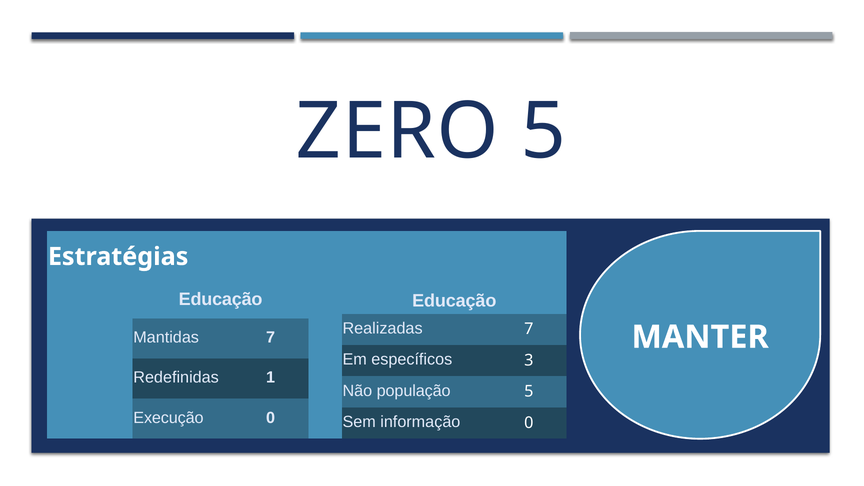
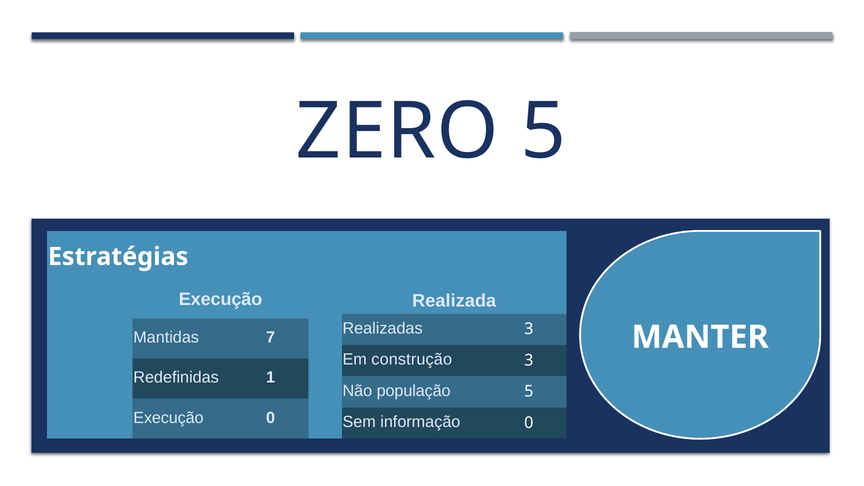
Educação at (221, 299): Educação -> Execução
Educação at (454, 301): Educação -> Realizada
Realizadas 7: 7 -> 3
específicos: específicos -> construção
